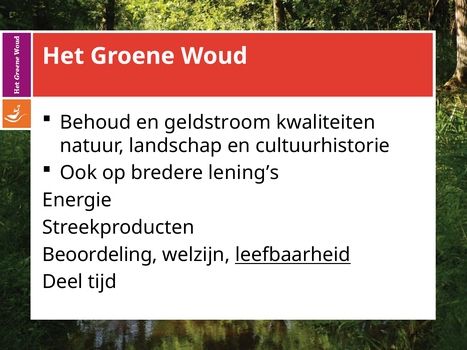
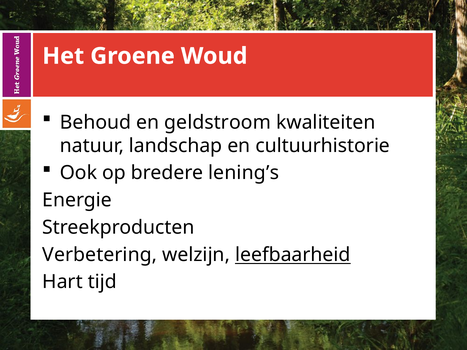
Beoordeling: Beoordeling -> Verbetering
Deel: Deel -> Hart
